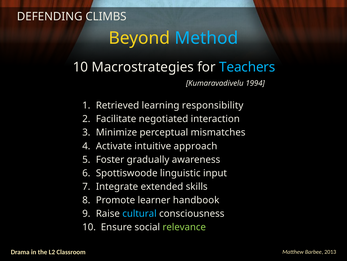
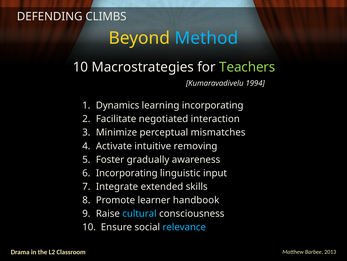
Teachers colour: light blue -> light green
Retrieved: Retrieved -> Dynamics
learning responsibility: responsibility -> incorporating
approach: approach -> removing
Spottiswoode at (127, 173): Spottiswoode -> Incorporating
relevance colour: light green -> light blue
